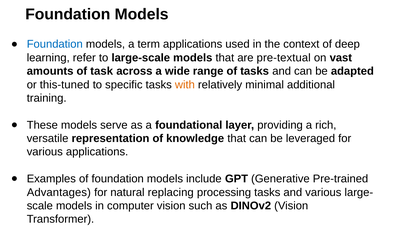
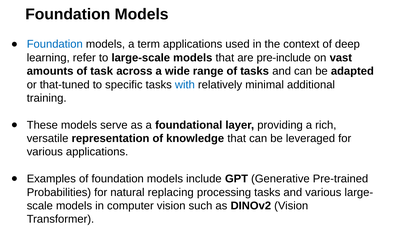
pre-textual: pre-textual -> pre-include
this-tuned: this-tuned -> that-tuned
with colour: orange -> blue
Advantages: Advantages -> Probabilities
